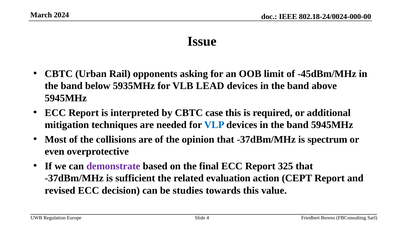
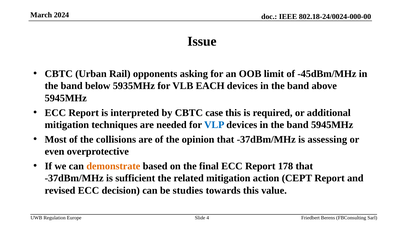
LEAD: LEAD -> EACH
spectrum: spectrum -> assessing
demonstrate colour: purple -> orange
325: 325 -> 178
related evaluation: evaluation -> mitigation
